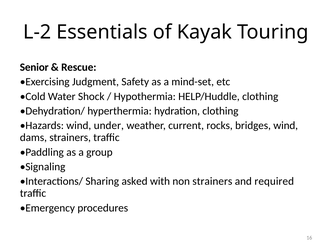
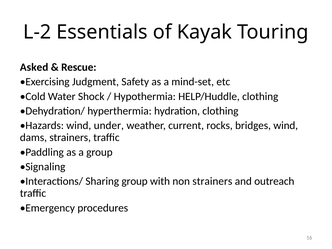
Senior: Senior -> Asked
Sharing asked: asked -> group
required: required -> outreach
